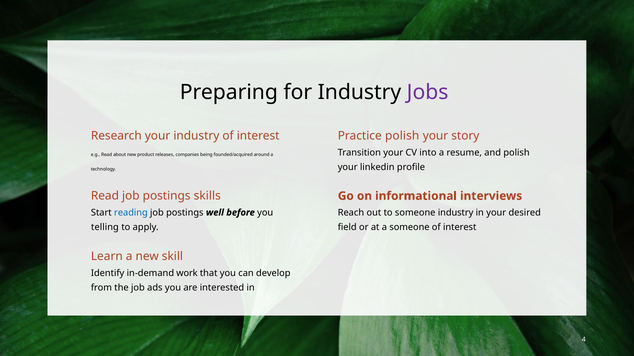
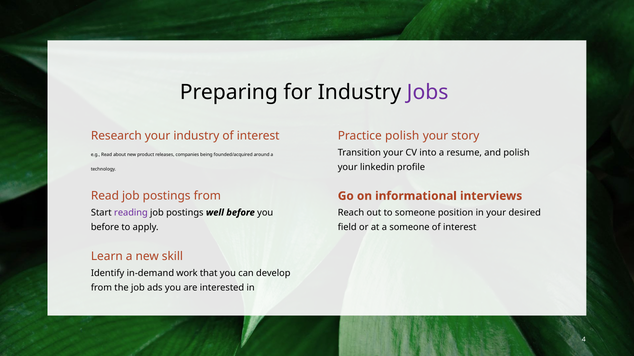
postings skills: skills -> from
reading colour: blue -> purple
someone industry: industry -> position
telling at (105, 227): telling -> before
